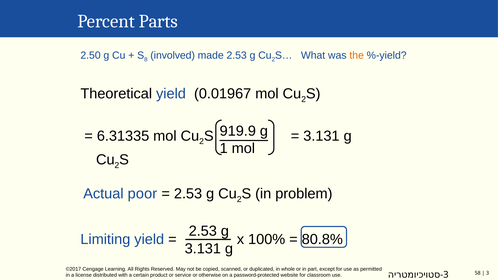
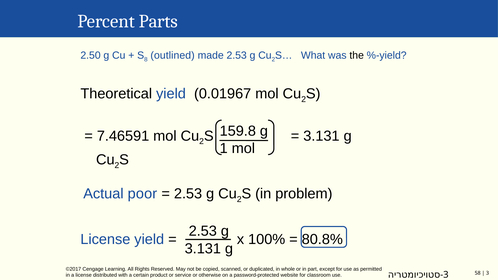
involved: involved -> outlined
the colour: orange -> black
919.9: 919.9 -> 159.8
6.31335: 6.31335 -> 7.46591
Limiting at (105, 240): Limiting -> License
